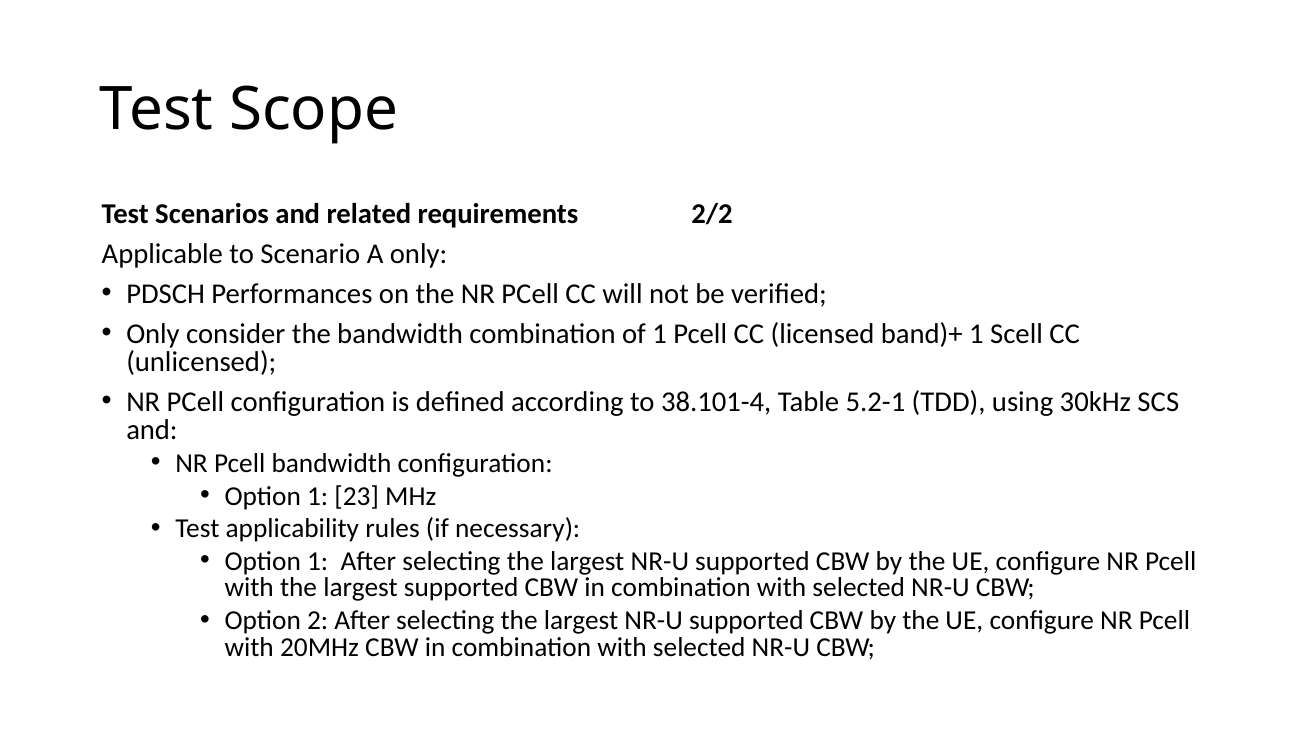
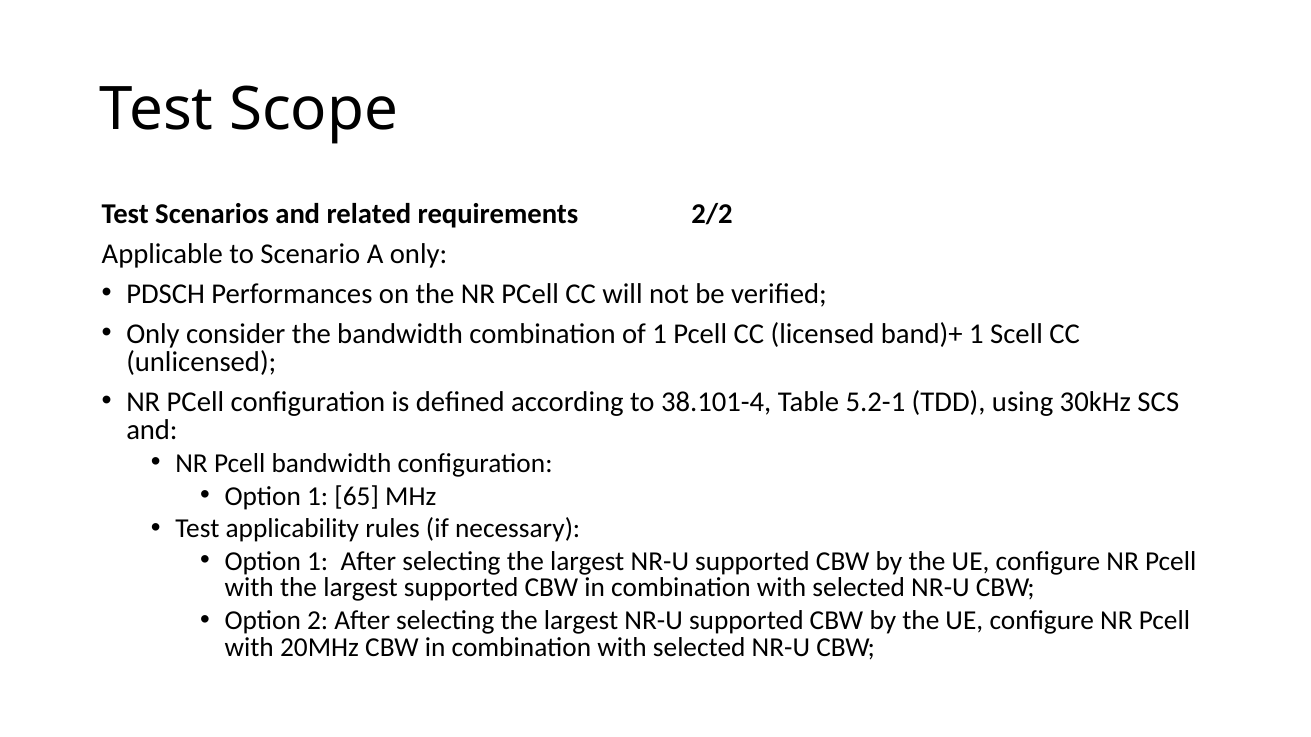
23: 23 -> 65
